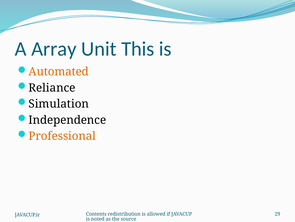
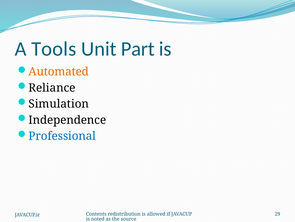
Array: Array -> Tools
This: This -> Part
Professional colour: orange -> blue
